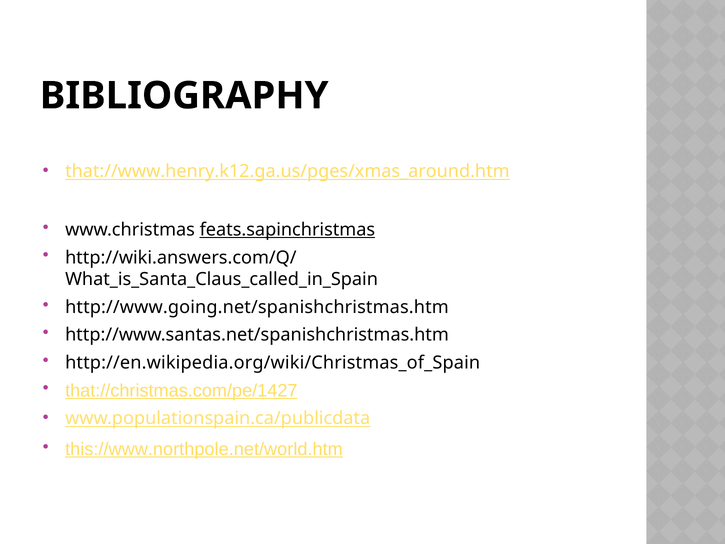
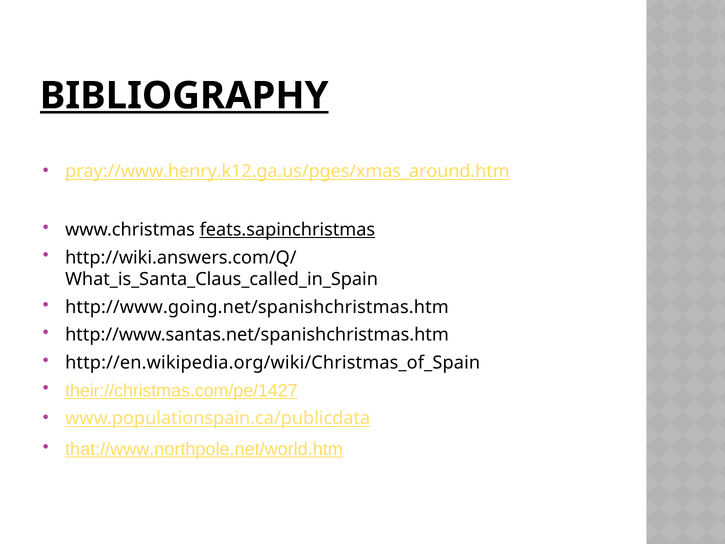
BIBLIOGRAPHY underline: none -> present
that://www.henry.k12.ga.us/pges/xmas_around.htm: that://www.henry.k12.ga.us/pges/xmas_around.htm -> pray://www.henry.k12.ga.us/pges/xmas_around.htm
that://christmas.com/pe/1427: that://christmas.com/pe/1427 -> their://christmas.com/pe/1427
this://www.northpole.net/world.htm: this://www.northpole.net/world.htm -> that://www.northpole.net/world.htm
